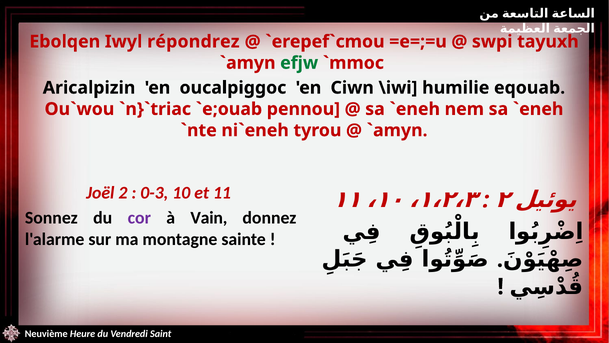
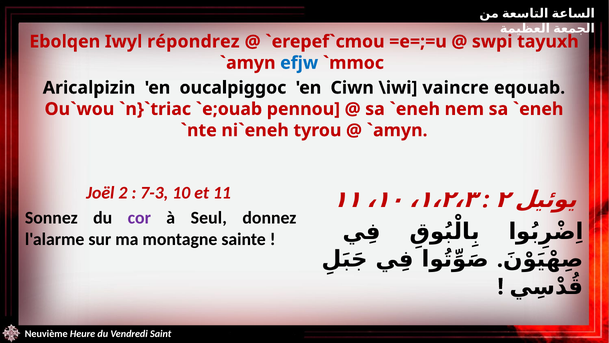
efjw colour: green -> blue
humilie: humilie -> vaincre
0-3: 0-3 -> 7-3
Vain: Vain -> Seul
